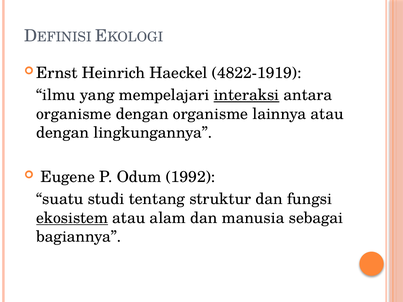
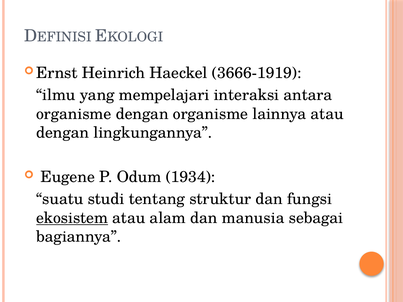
4822-1919: 4822-1919 -> 3666-1919
interaksi underline: present -> none
1992: 1992 -> 1934
